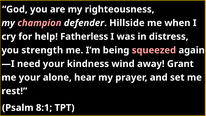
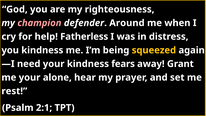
Hillside: Hillside -> Around
you strength: strength -> kindness
squeezed colour: pink -> yellow
wind: wind -> fears
8:1: 8:1 -> 2:1
